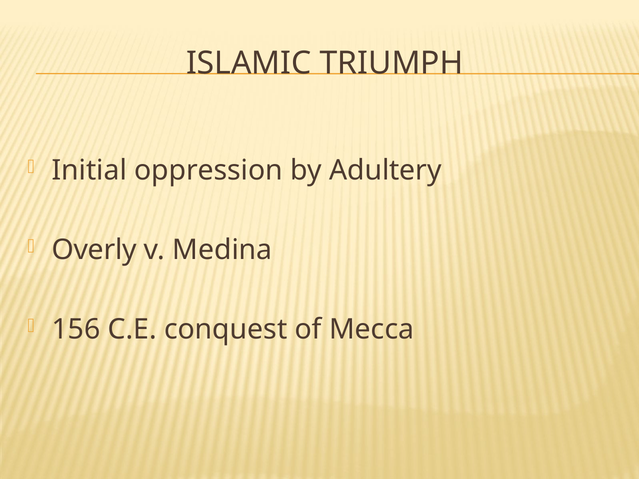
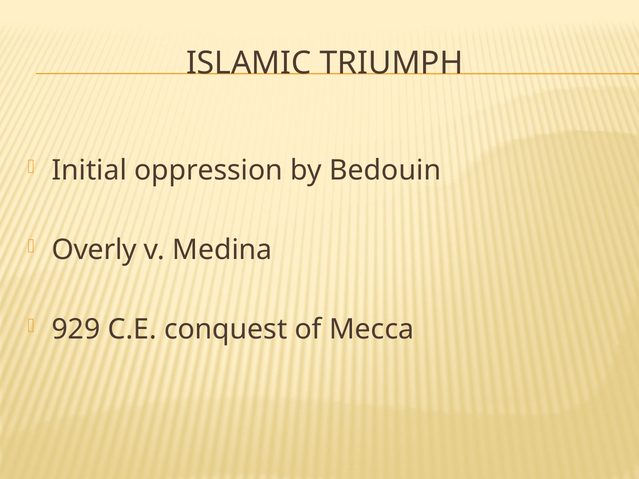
Adultery: Adultery -> Bedouin
156: 156 -> 929
